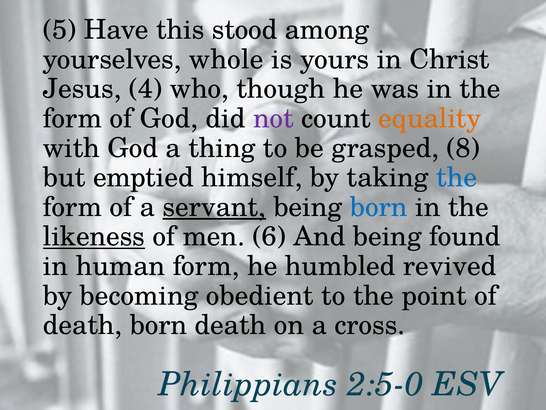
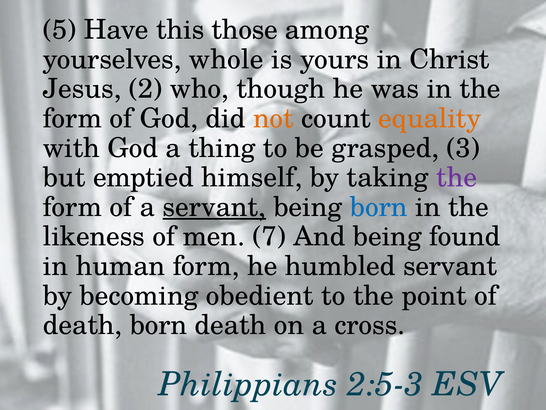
stood: stood -> those
4: 4 -> 2
not colour: purple -> orange
8: 8 -> 3
the at (457, 177) colour: blue -> purple
likeness underline: present -> none
6: 6 -> 7
humbled revived: revived -> servant
2:5-0: 2:5-0 -> 2:5-3
